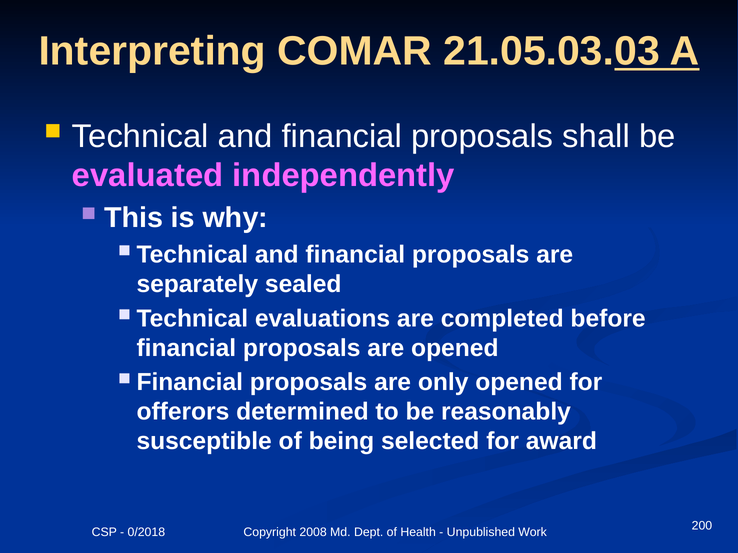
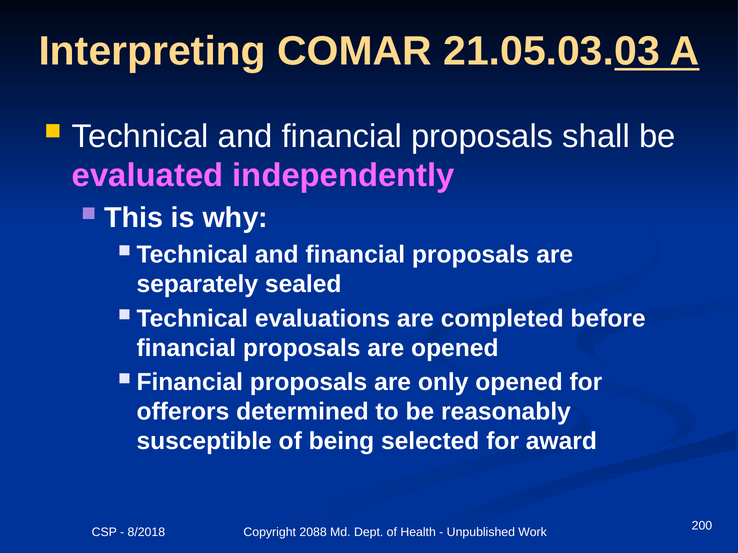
0/2018: 0/2018 -> 8/2018
2008: 2008 -> 2088
